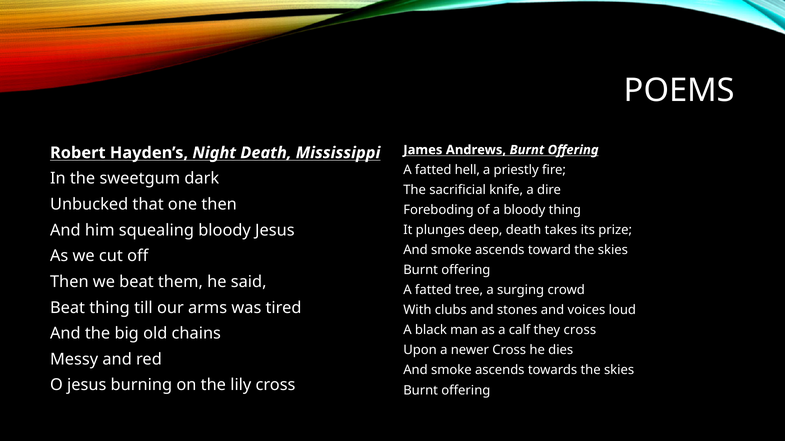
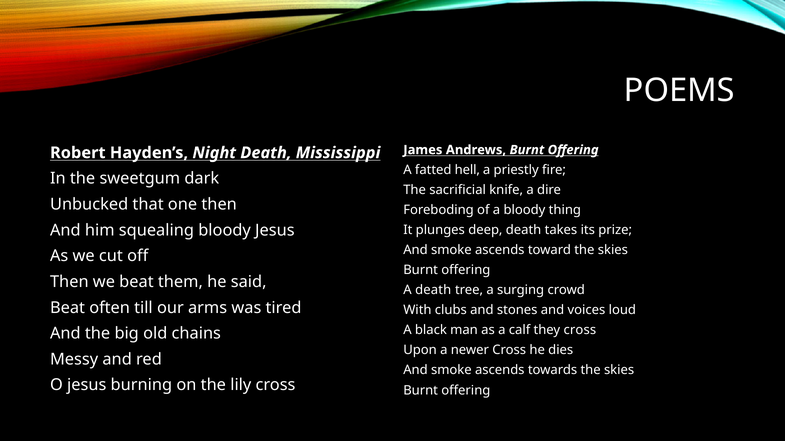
fatted at (433, 290): fatted -> death
Beat thing: thing -> often
